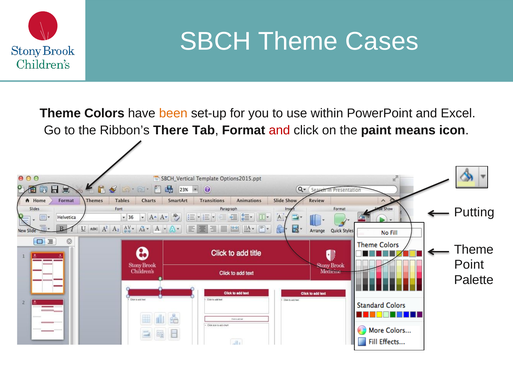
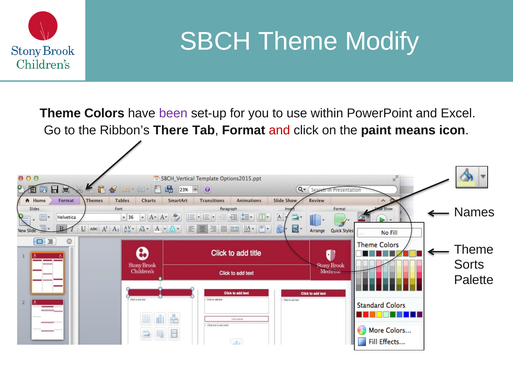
Cases: Cases -> Modify
been colour: orange -> purple
Putting: Putting -> Names
Point: Point -> Sorts
